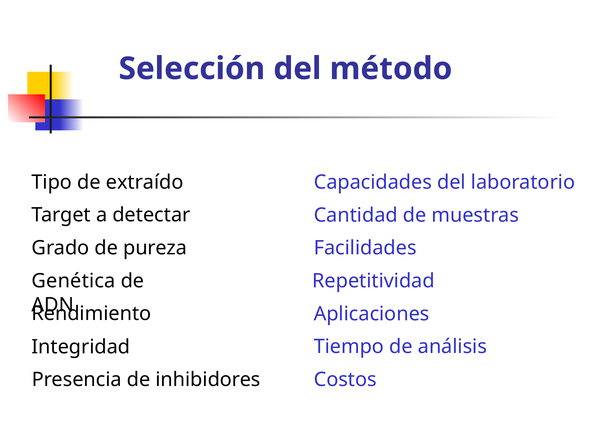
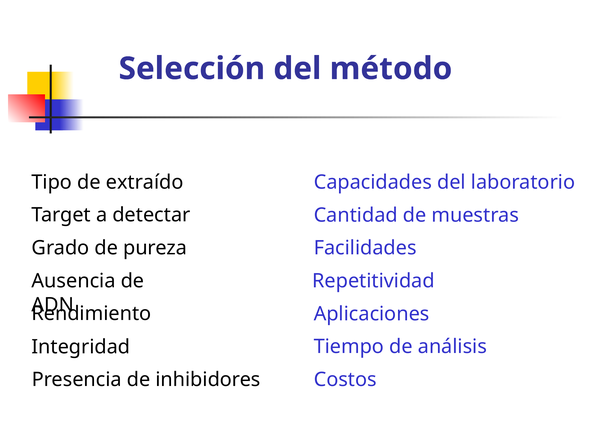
Genética: Genética -> Ausencia
